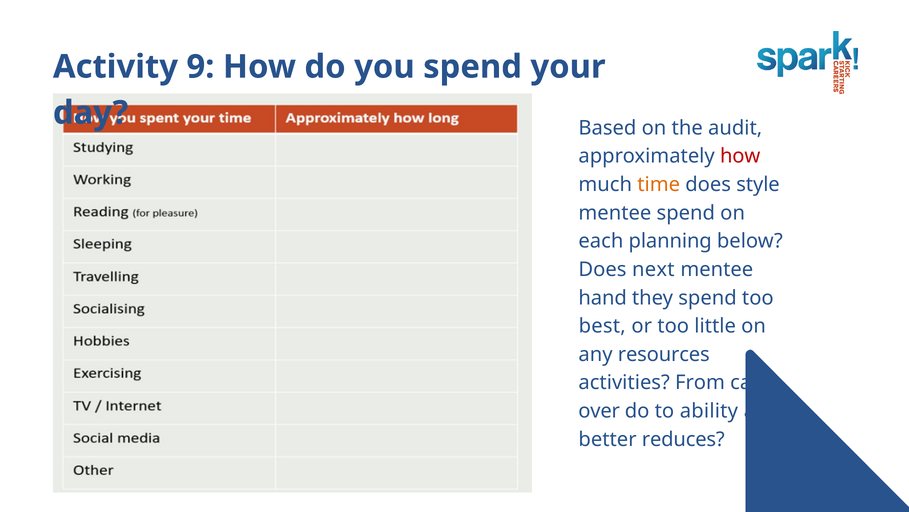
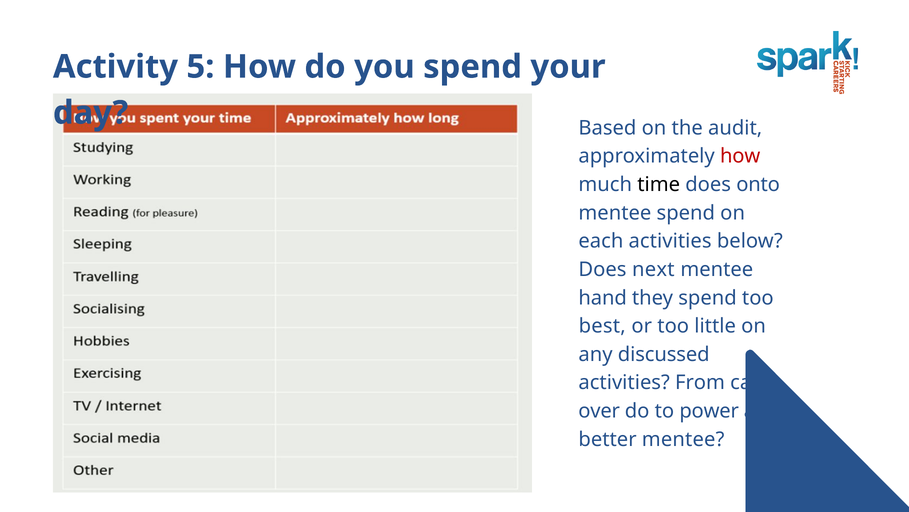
9: 9 -> 5
time colour: orange -> black
style: style -> onto
each planning: planning -> activities
resources: resources -> discussed
ability: ability -> power
better reduces: reduces -> mentee
